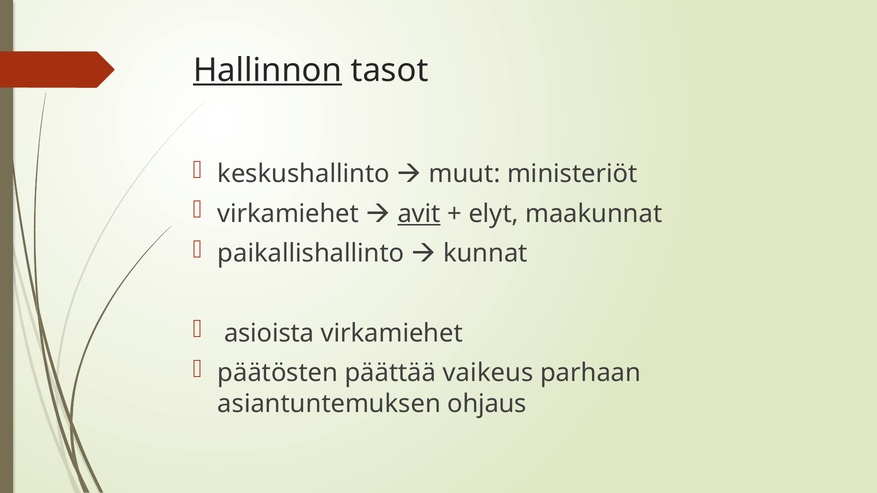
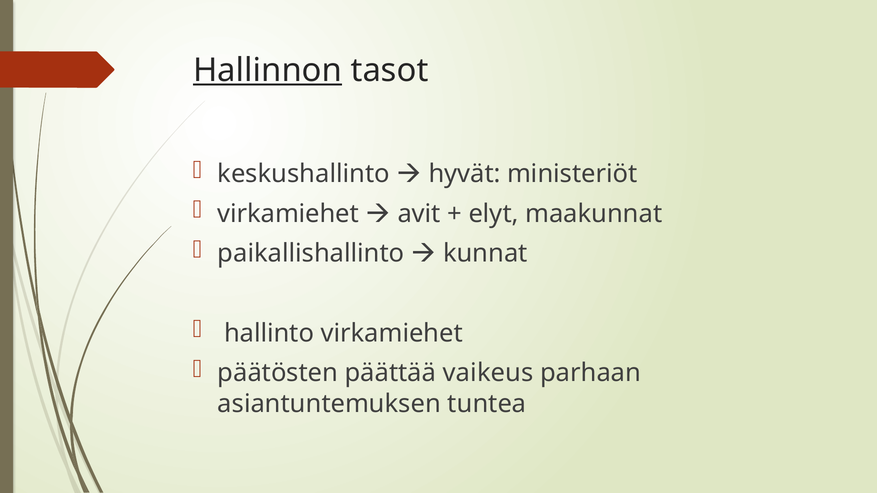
muut: muut -> hyvät
avit underline: present -> none
asioista: asioista -> hallinto
ohjaus: ohjaus -> tuntea
